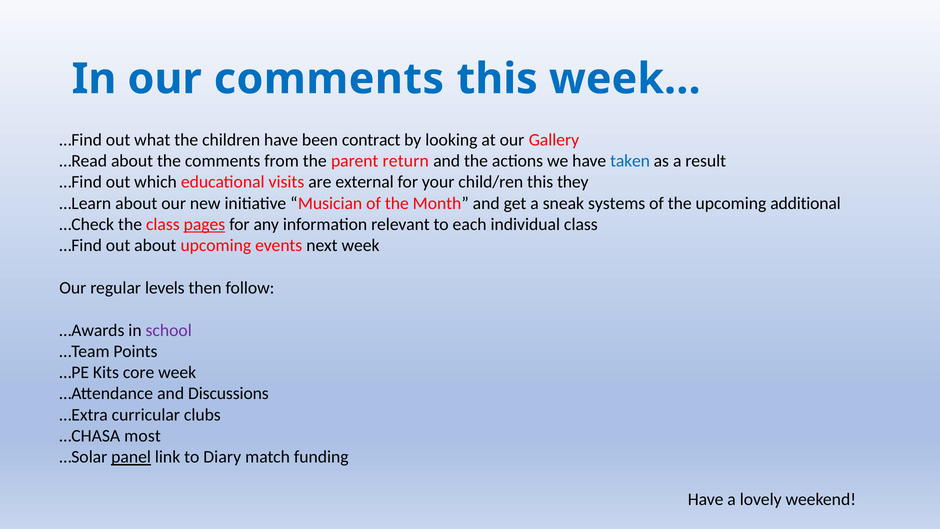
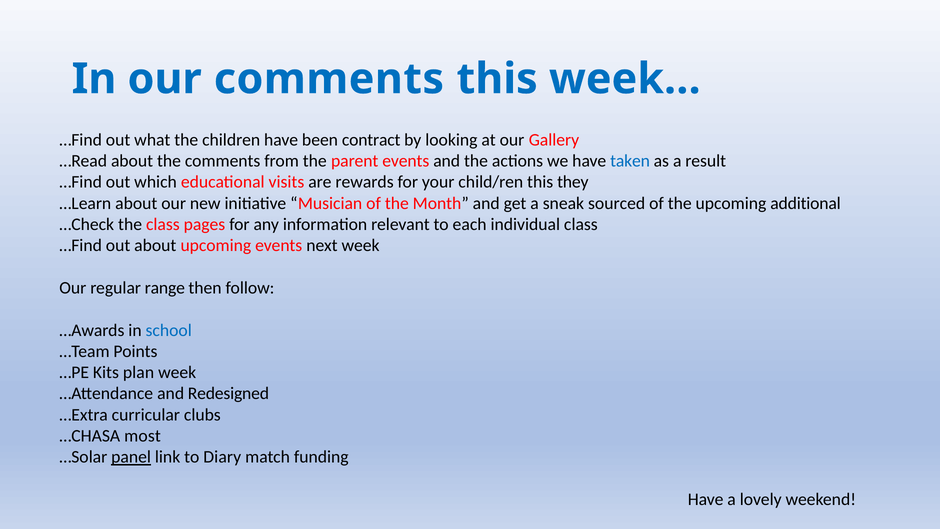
parent return: return -> events
external: external -> rewards
systems: systems -> sourced
pages underline: present -> none
levels: levels -> range
school colour: purple -> blue
core: core -> plan
Discussions: Discussions -> Redesigned
